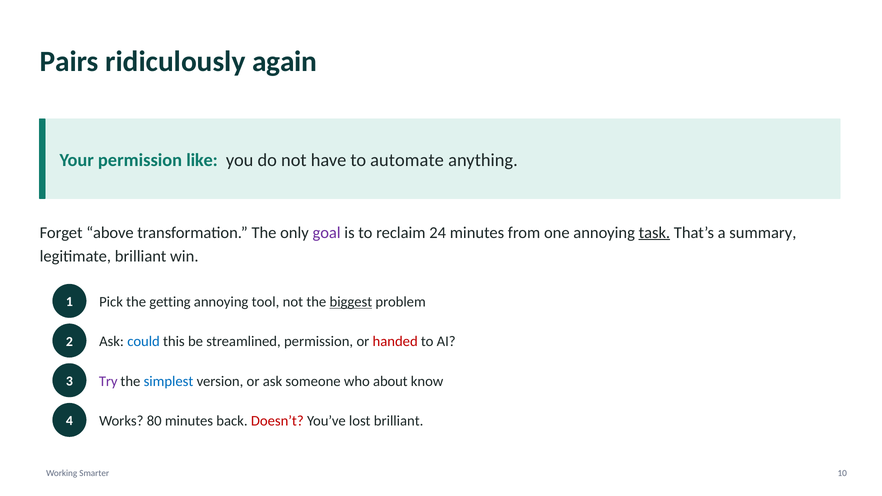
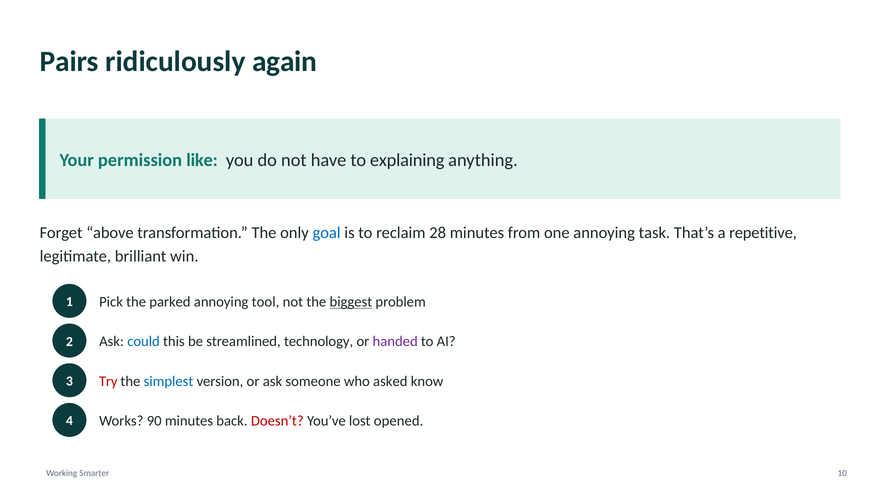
automate: automate -> explaining
goal colour: purple -> blue
24: 24 -> 28
task underline: present -> none
summary: summary -> repetitive
getting: getting -> parked
streamlined permission: permission -> technology
handed colour: red -> purple
Try colour: purple -> red
about: about -> asked
80: 80 -> 90
lost brilliant: brilliant -> opened
